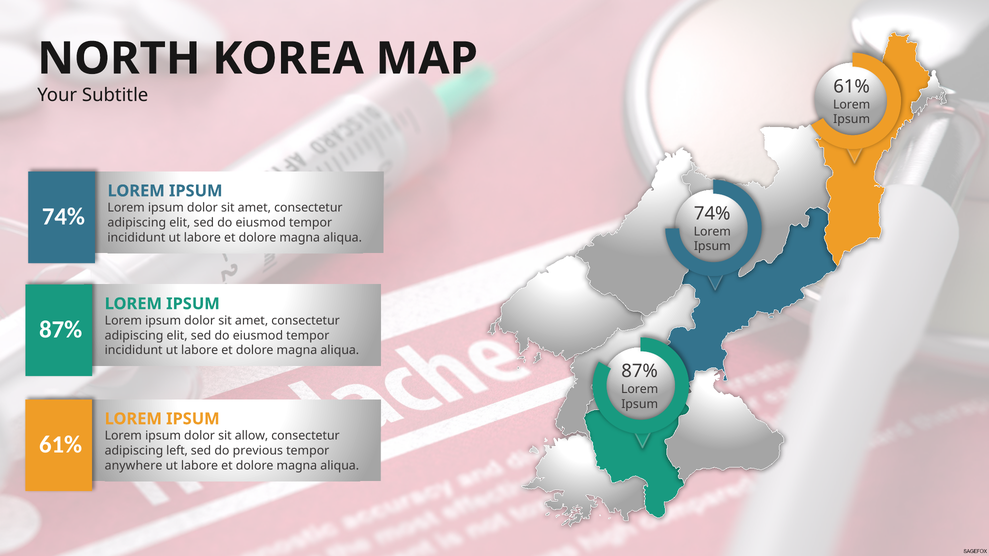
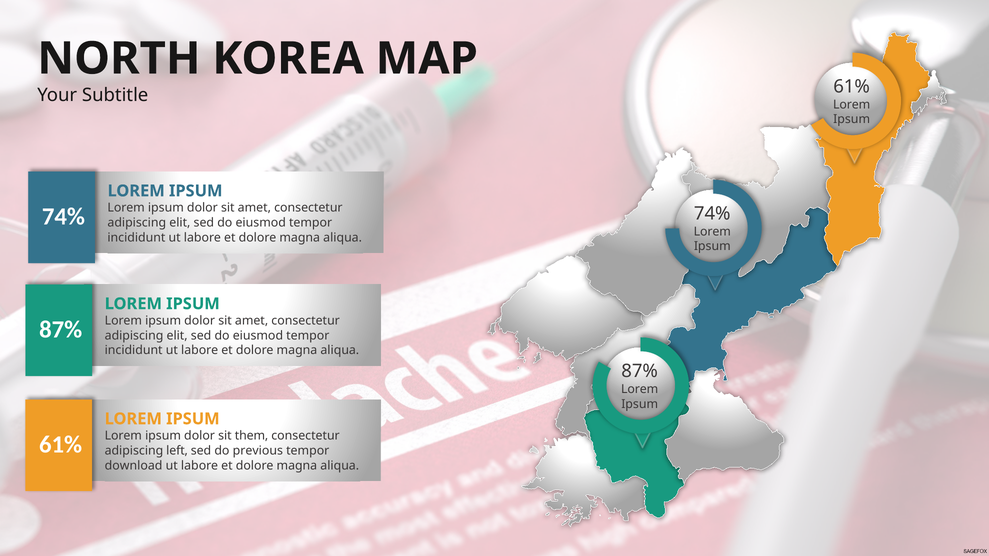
allow: allow -> them
anywhere: anywhere -> download
